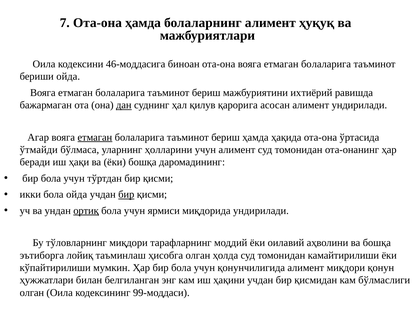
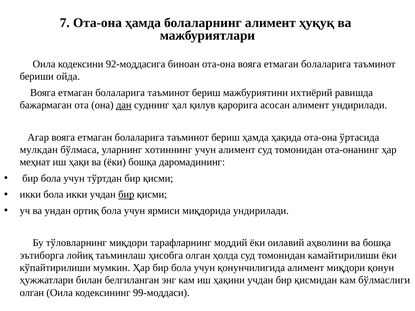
46-моддасига: 46-моддасига -> 92-моддасига
етмаган at (95, 137) underline: present -> none
ўтмайди: ўтмайди -> мулкдан
ҳолларини: ҳолларини -> хотиннинг
беради: беради -> меҳнат
бола ойда: ойда -> икки
ортиқ underline: present -> none
